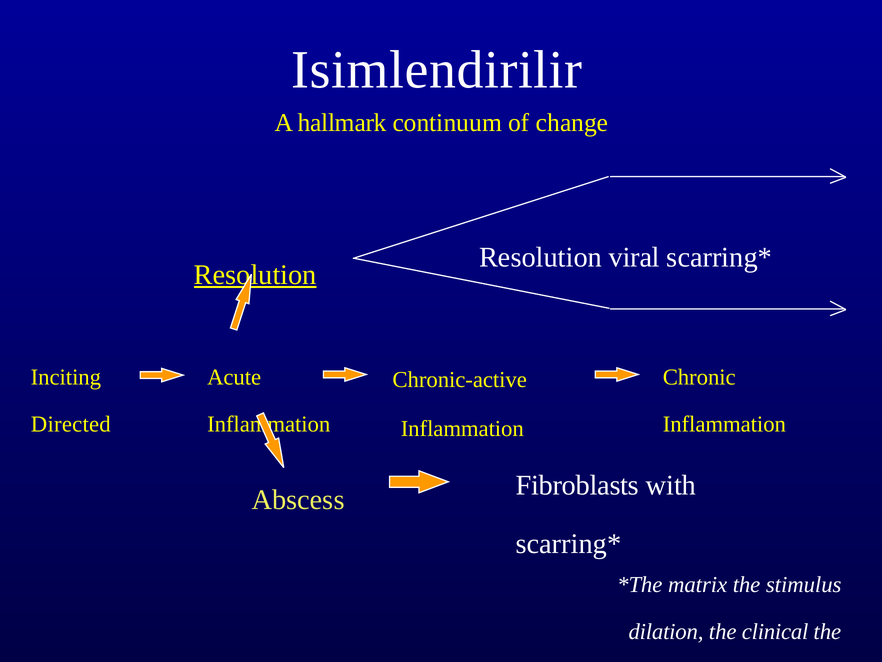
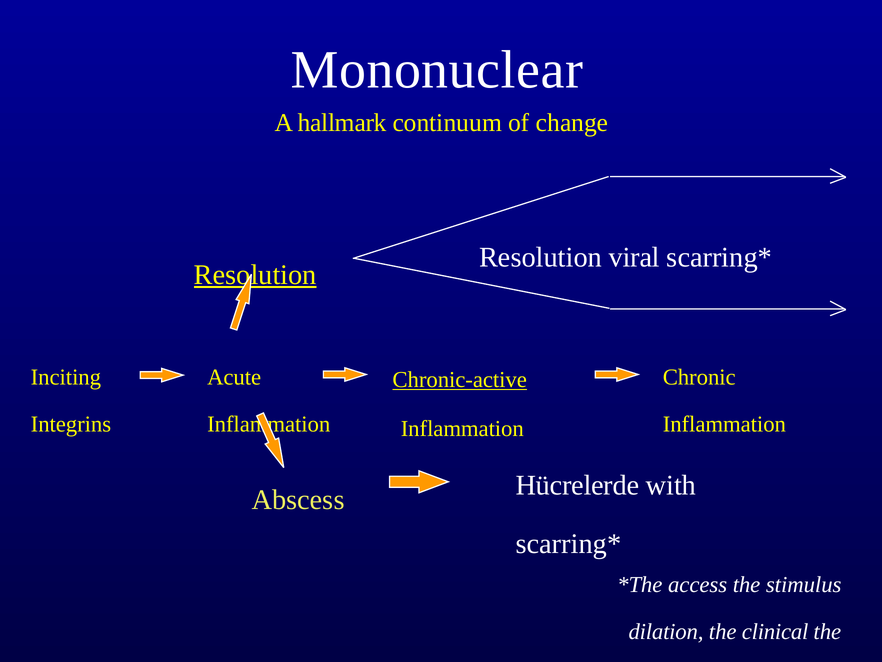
Isimlendirilir: Isimlendirilir -> Mononuclear
Chronic-active underline: none -> present
Directed: Directed -> Integrins
Fibroblasts: Fibroblasts -> Hücrelerde
matrix: matrix -> access
